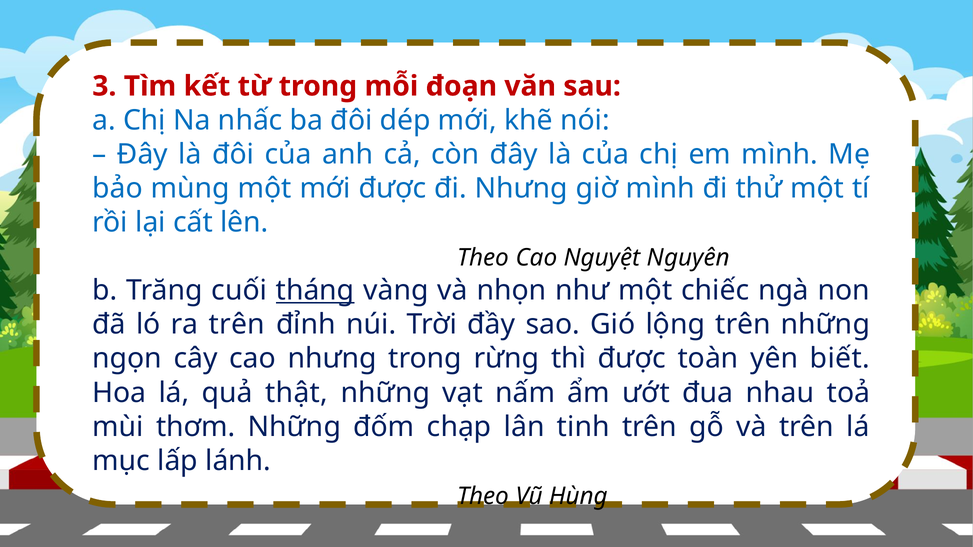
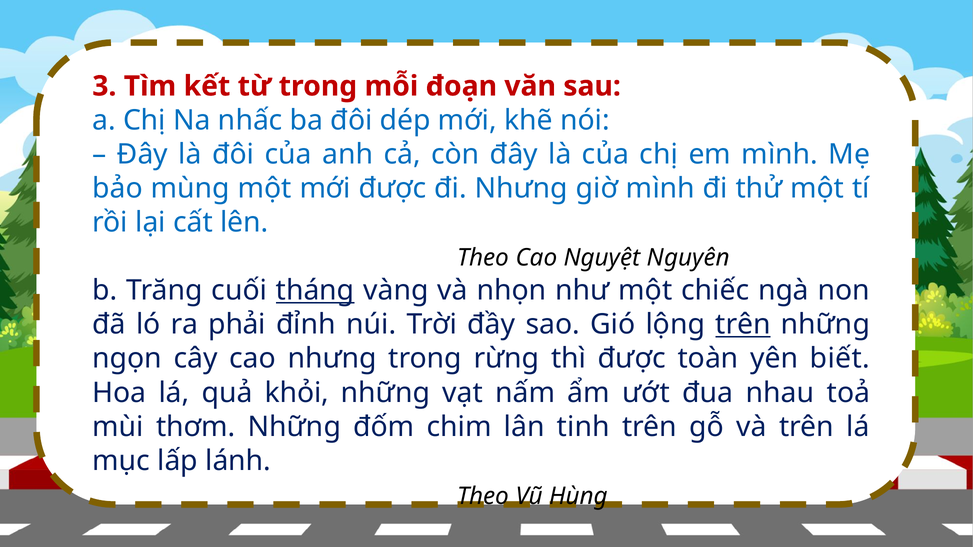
ra trên: trên -> phải
trên at (743, 325) underline: none -> present
thật: thật -> khỏi
chạp: chạp -> chim
